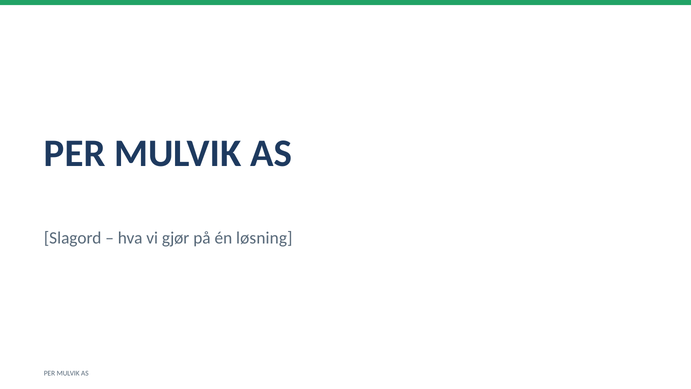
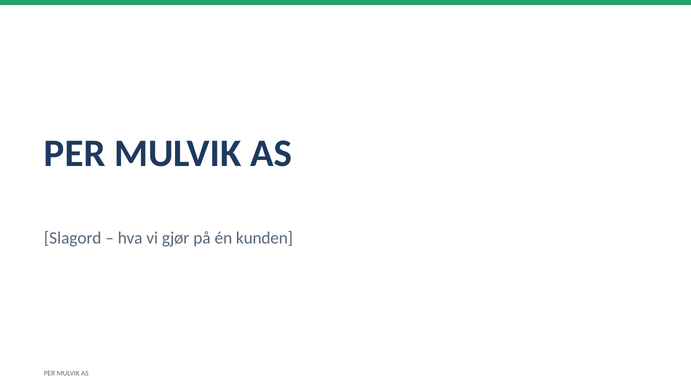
løsning: løsning -> kunden
